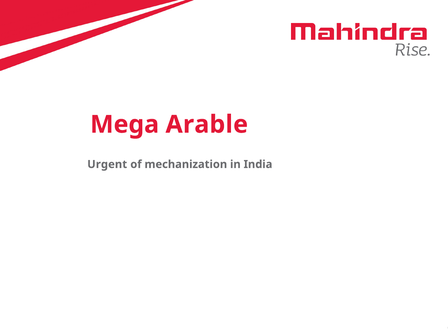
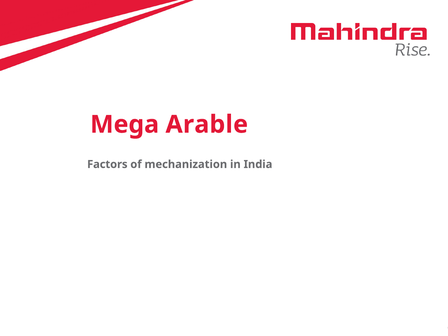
Urgent: Urgent -> Factors
